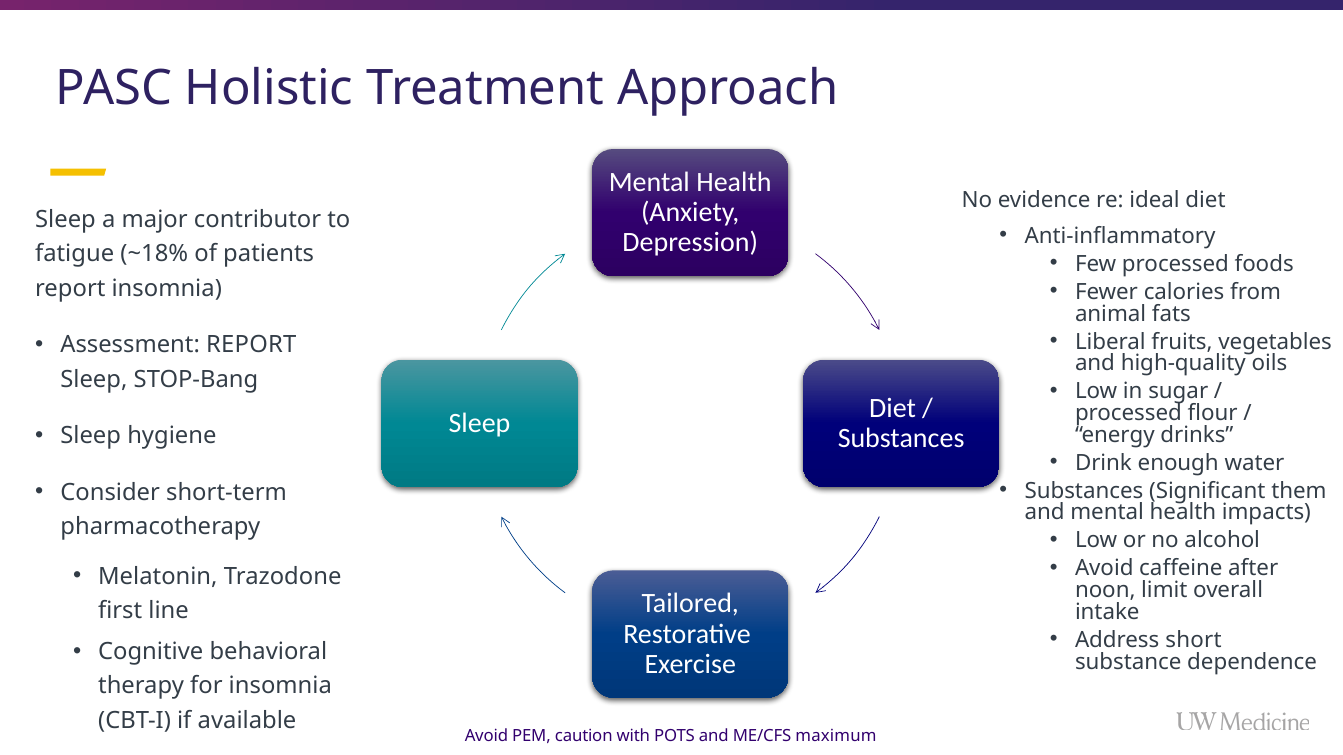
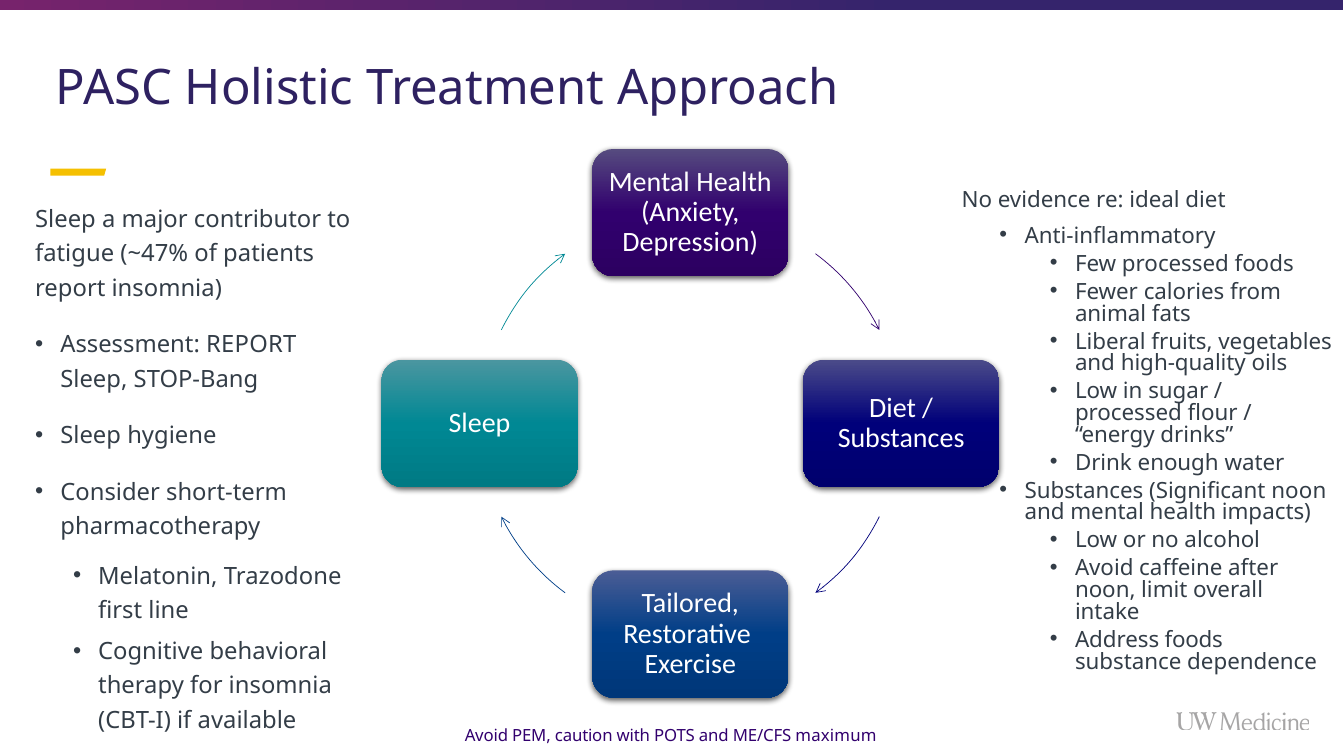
~18%: ~18% -> ~47%
Significant them: them -> noon
Address short: short -> foods
